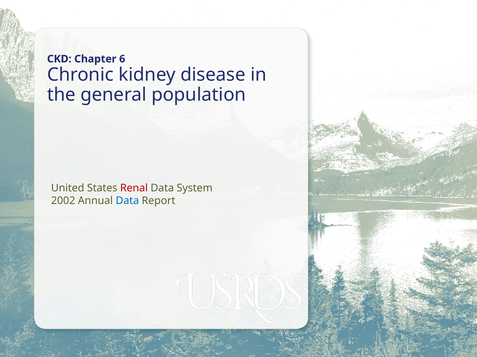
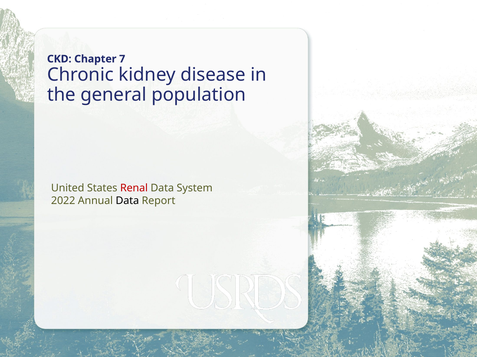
6: 6 -> 7
2002: 2002 -> 2022
Data at (127, 201) colour: blue -> black
